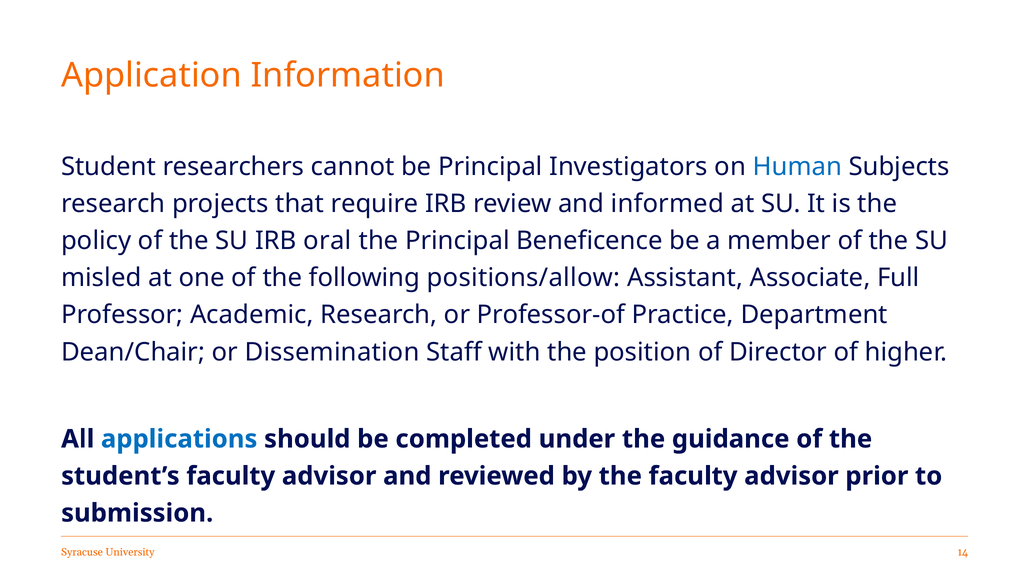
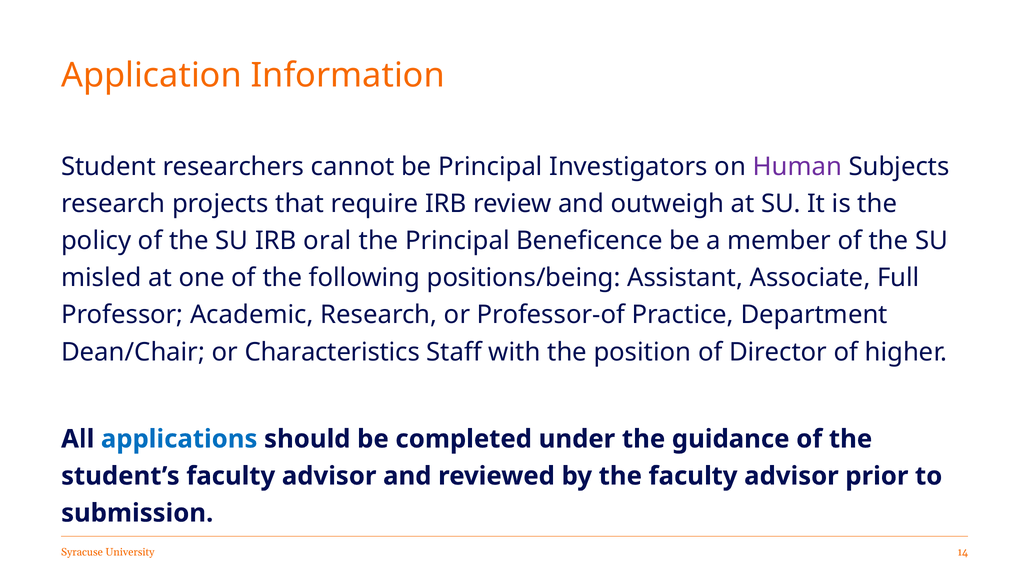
Human colour: blue -> purple
informed: informed -> outweigh
positions/allow: positions/allow -> positions/being
Dissemination: Dissemination -> Characteristics
